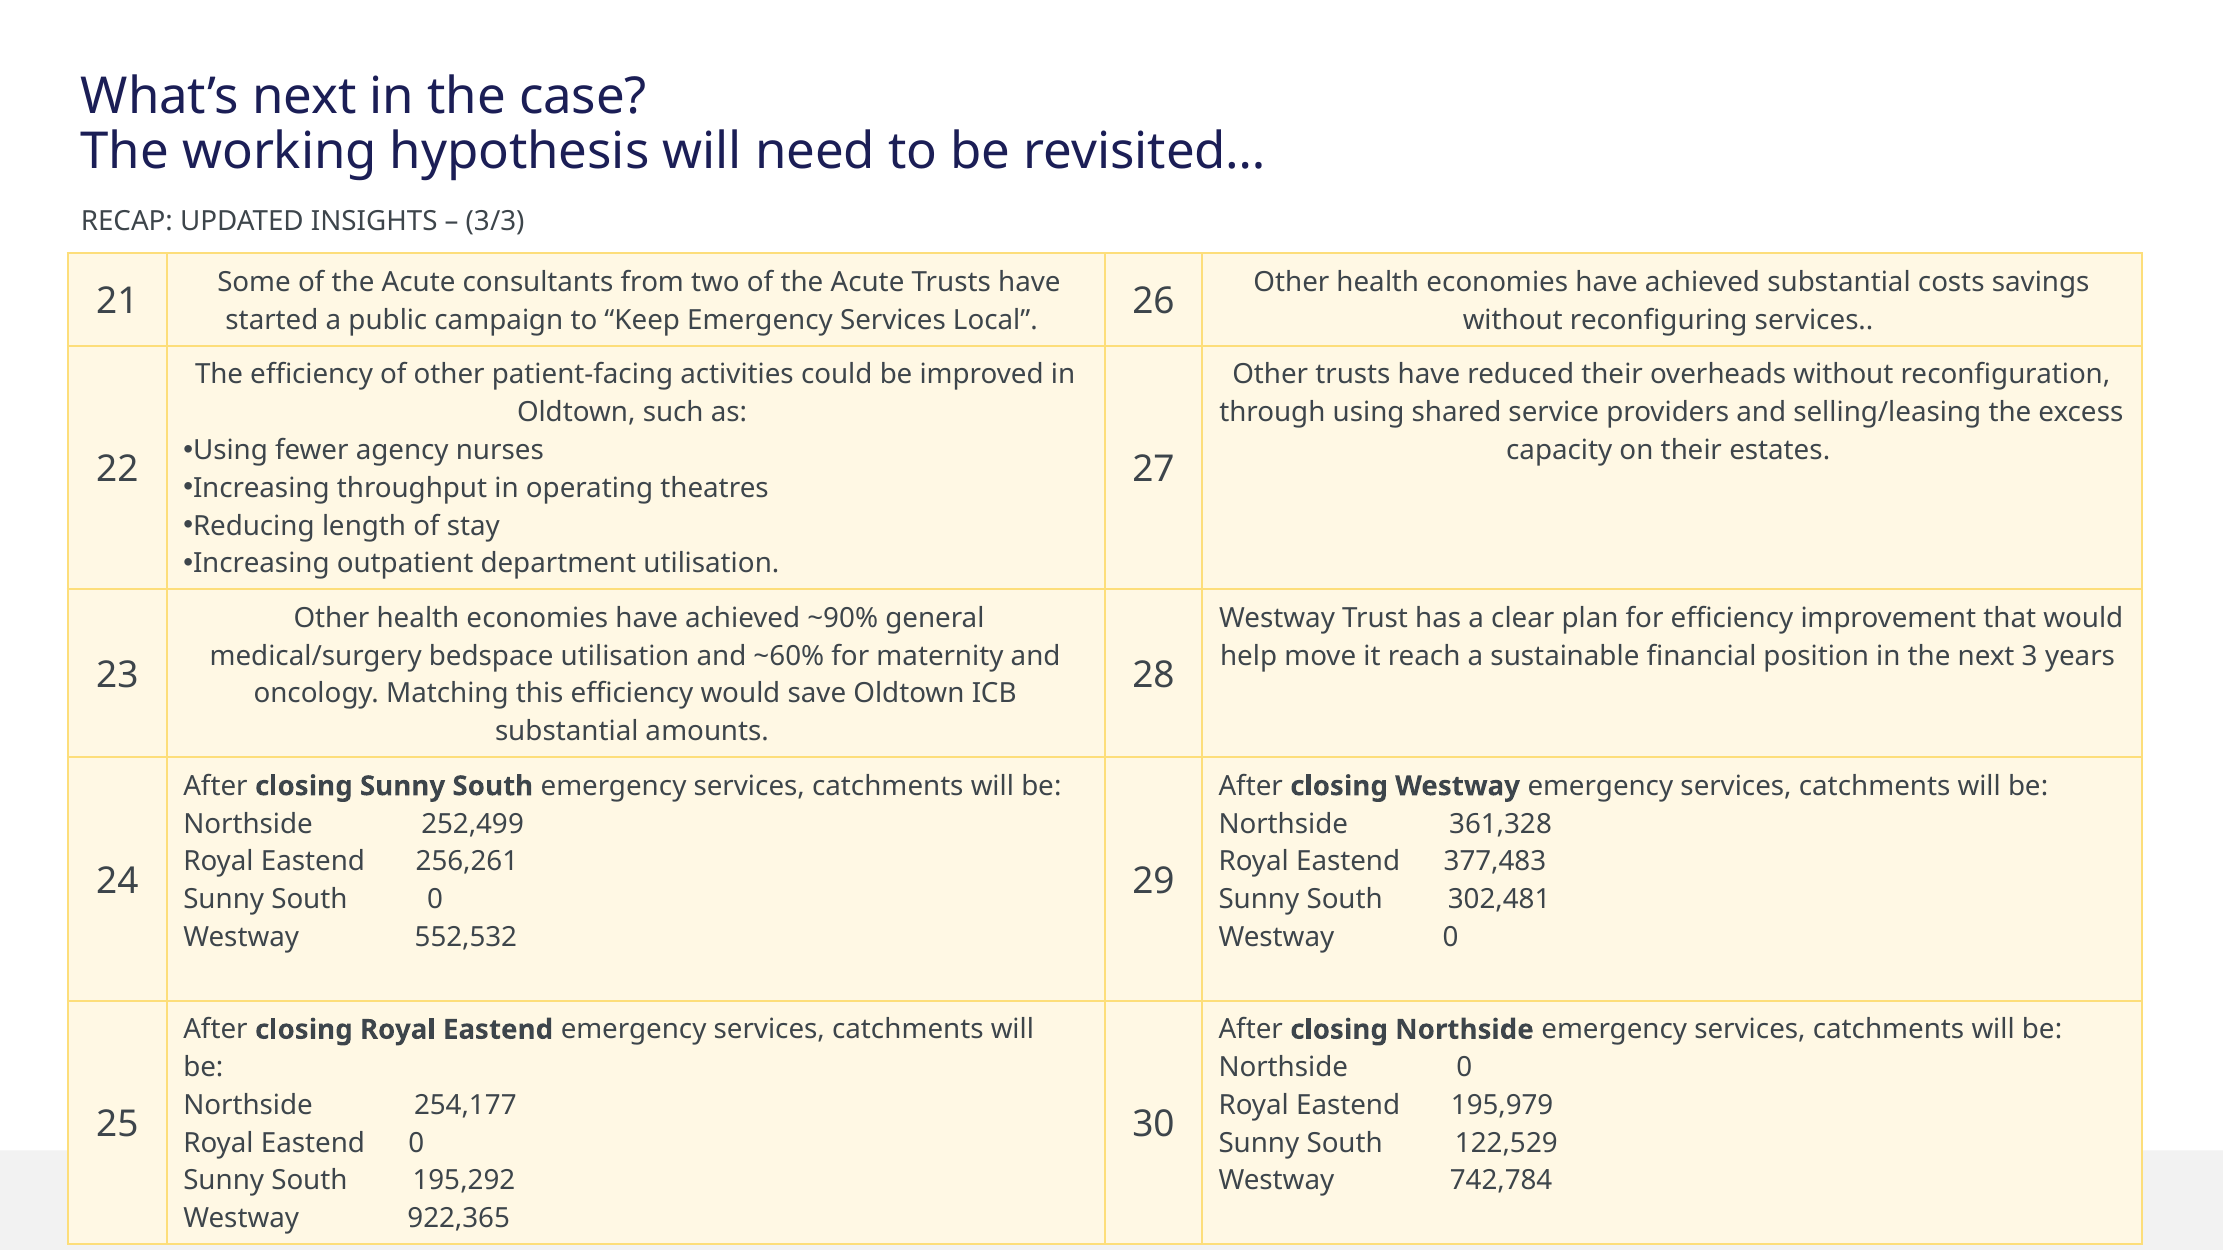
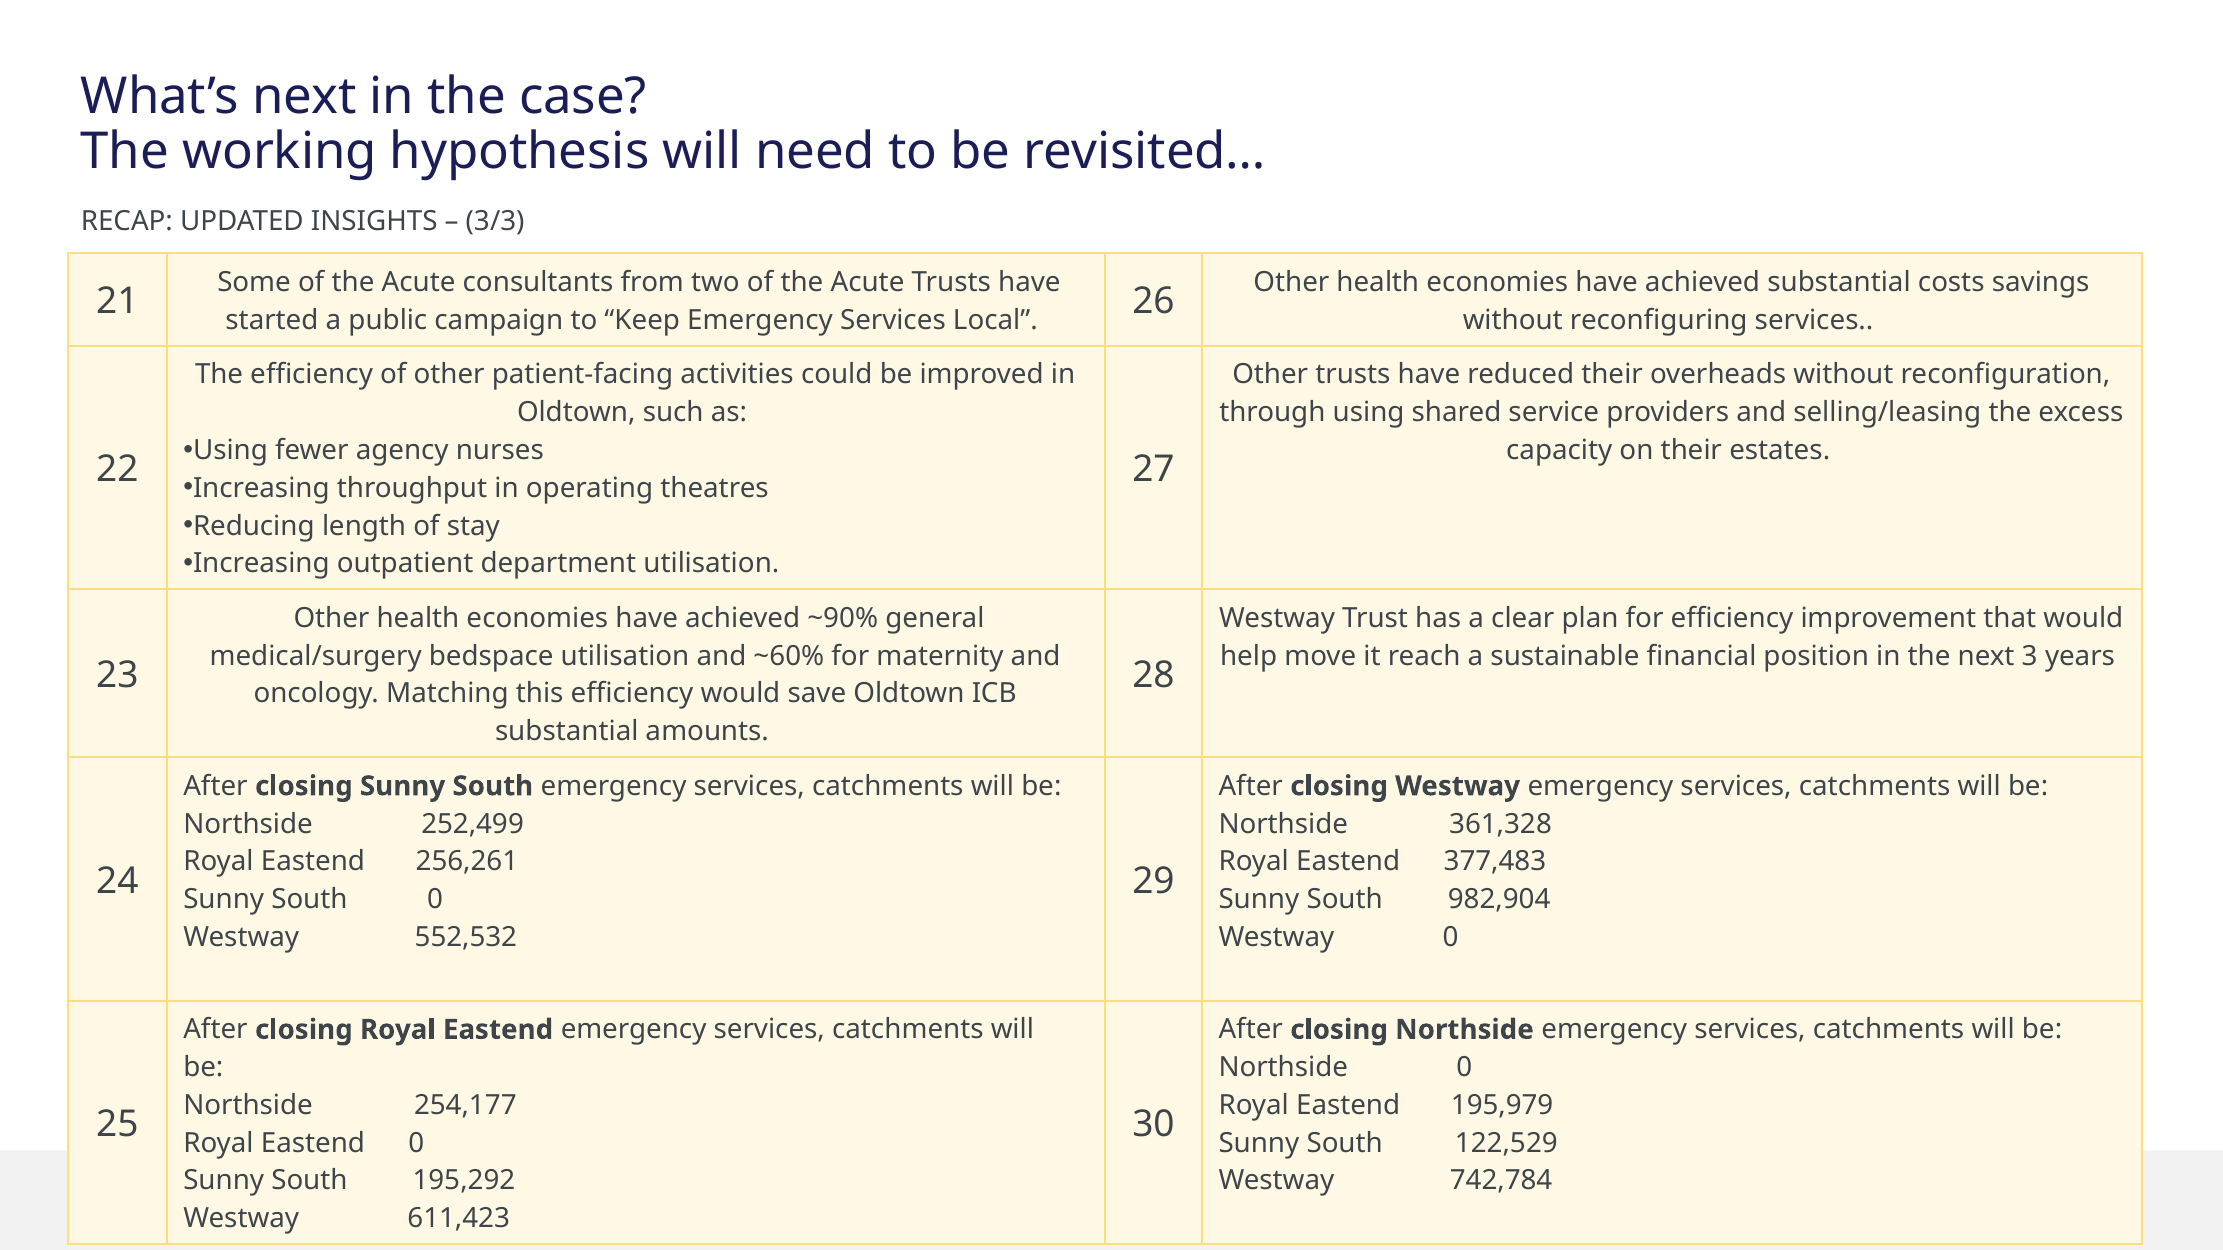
302,481: 302,481 -> 982,904
922,365: 922,365 -> 611,423
